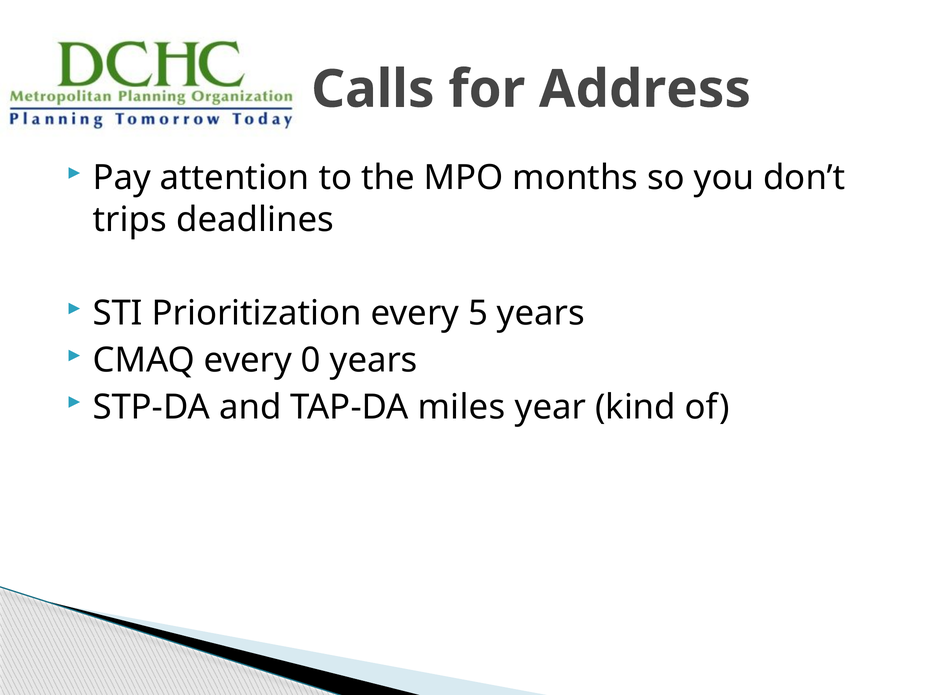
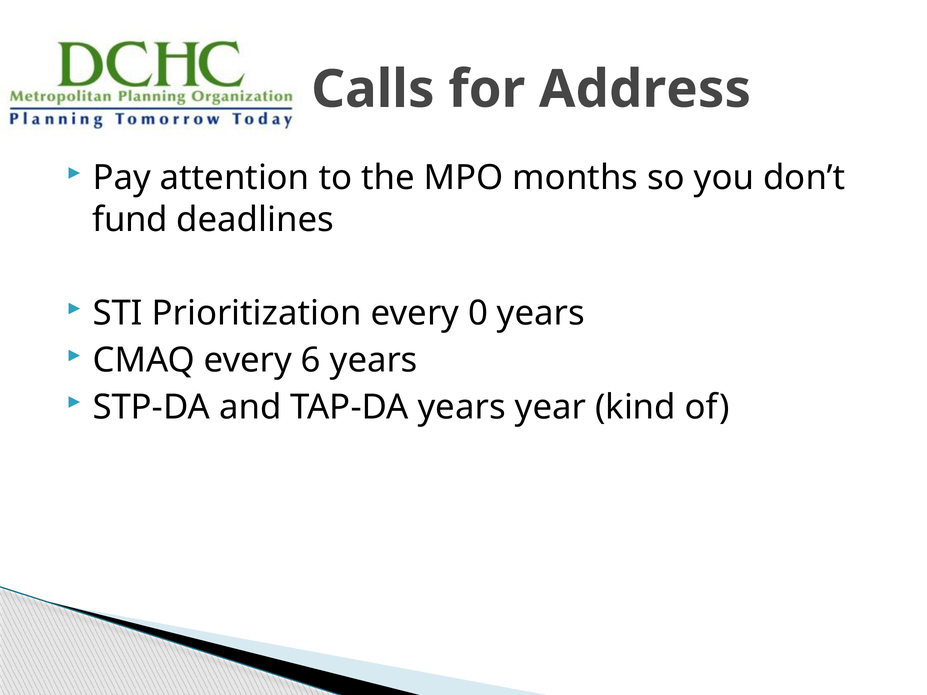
trips: trips -> fund
5: 5 -> 0
0: 0 -> 6
TAP-DA miles: miles -> years
